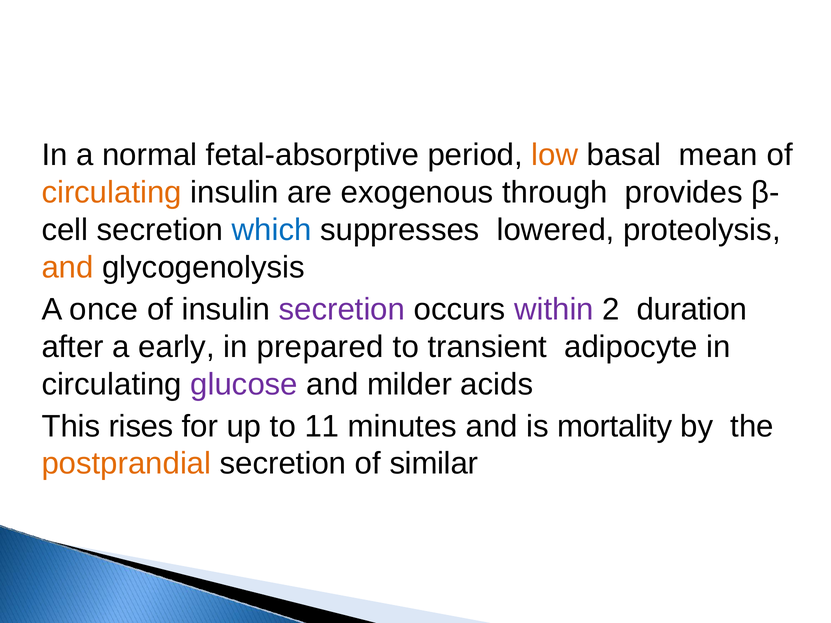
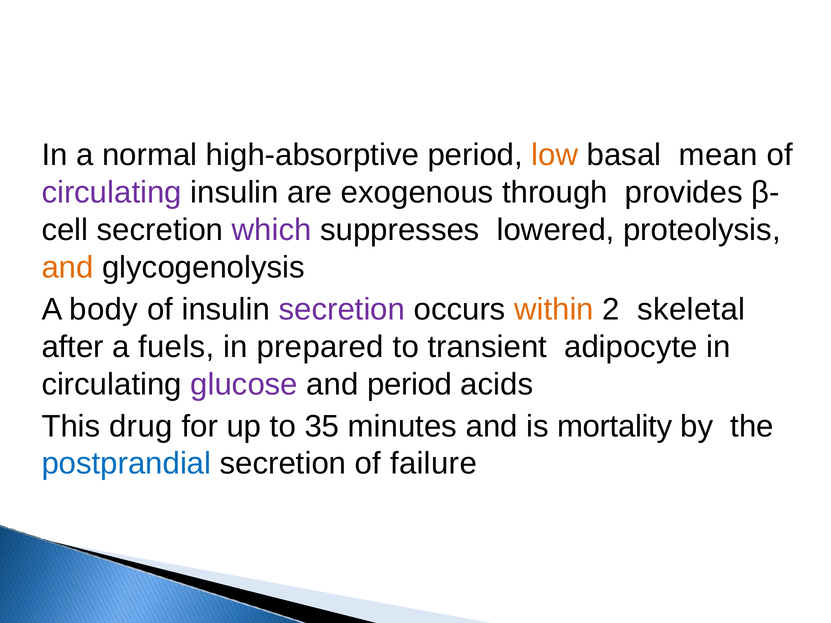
fetal-absorptive: fetal-absorptive -> high-absorptive
circulating at (112, 193) colour: orange -> purple
which colour: blue -> purple
once: once -> body
within colour: purple -> orange
duration: duration -> skeletal
early: early -> fuels
and milder: milder -> period
rises: rises -> drug
11: 11 -> 35
postprandial colour: orange -> blue
similar: similar -> failure
